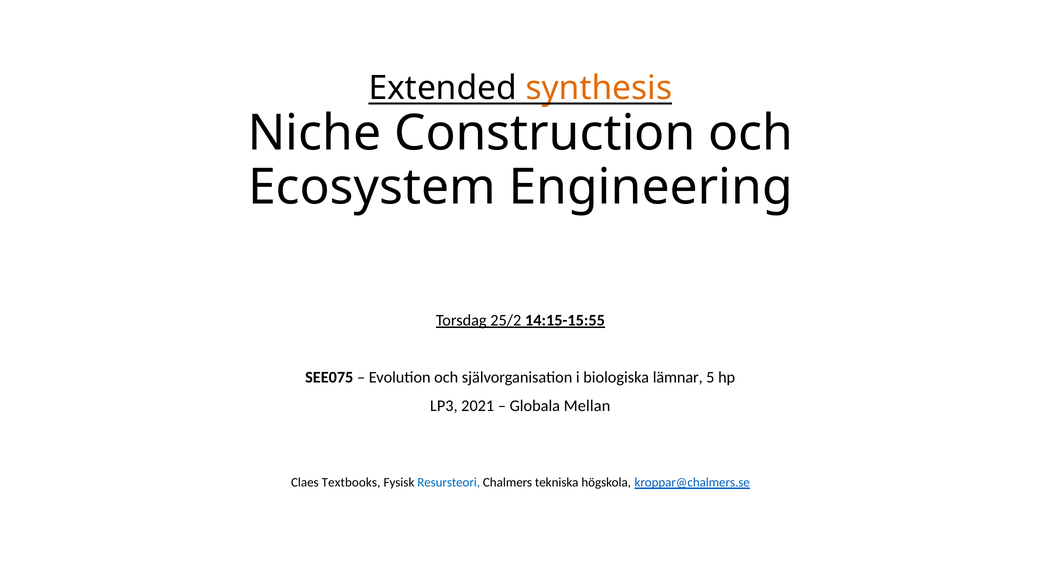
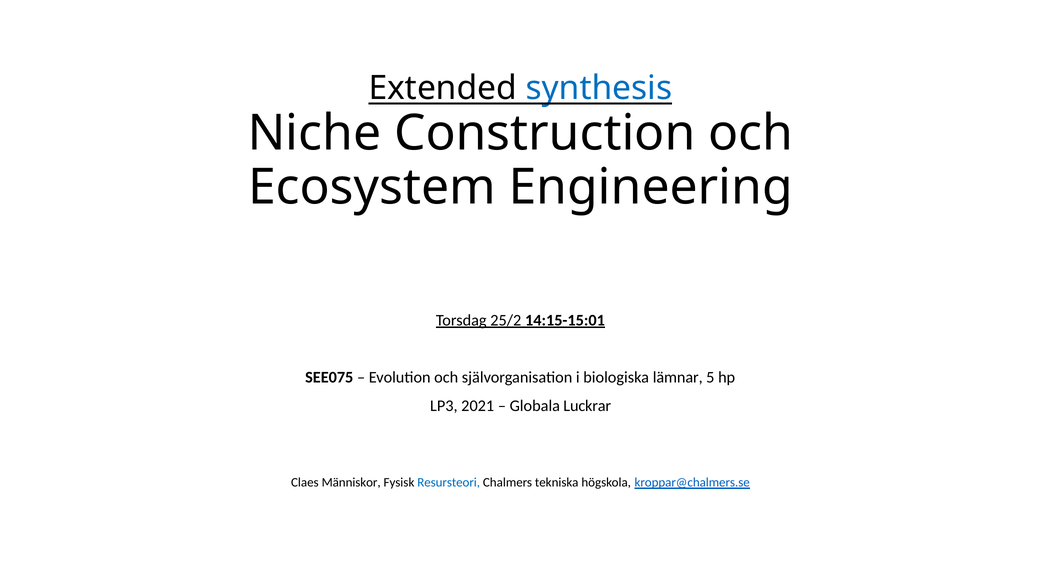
synthesis colour: orange -> blue
14:15-15:55: 14:15-15:55 -> 14:15-15:01
Mellan: Mellan -> Luckrar
Textbooks: Textbooks -> Människor
